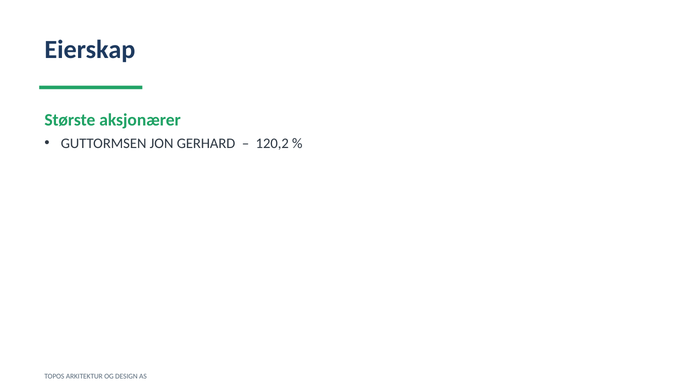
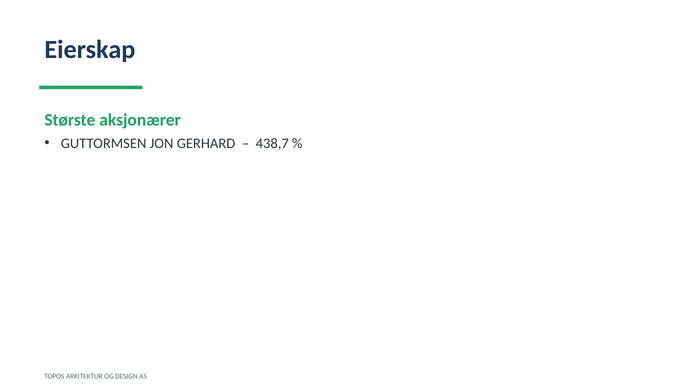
120,2: 120,2 -> 438,7
